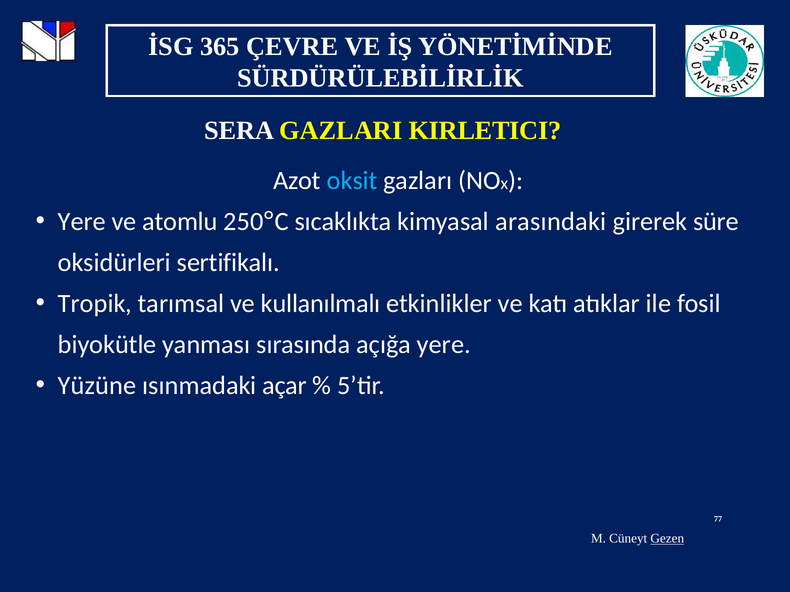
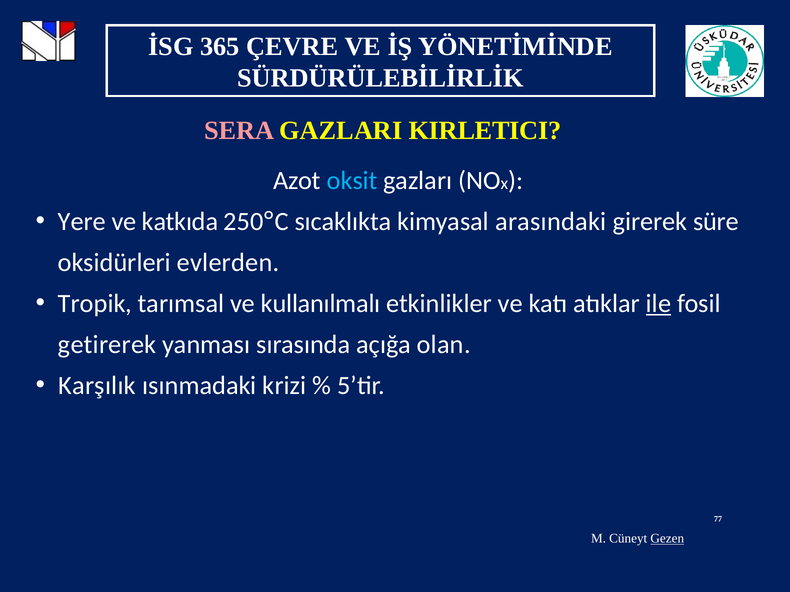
SERA colour: white -> pink
atomlu: atomlu -> katkıda
sertifikalı: sertifikalı -> evlerden
ile underline: none -> present
biyokütle: biyokütle -> getirerek
açığa yere: yere -> olan
Yüzüne: Yüzüne -> Karşılık
açar: açar -> krizi
